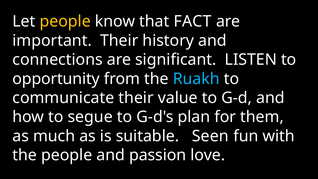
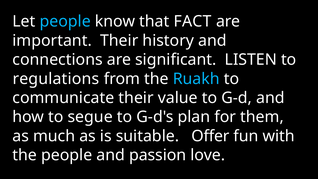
people at (65, 21) colour: yellow -> light blue
opportunity: opportunity -> regulations
Seen: Seen -> Offer
